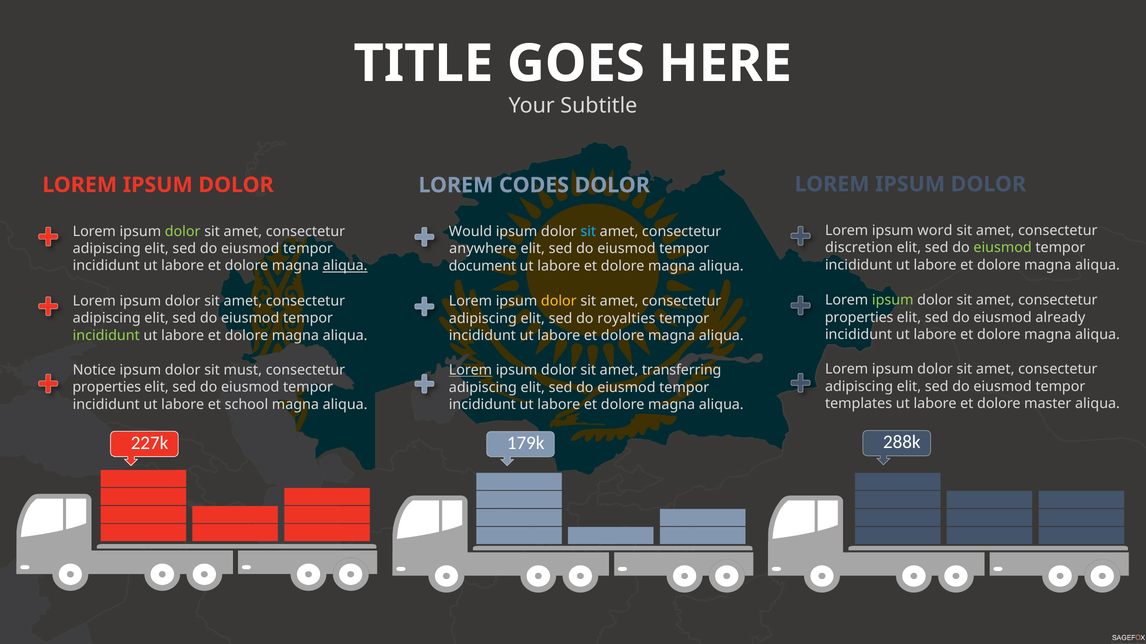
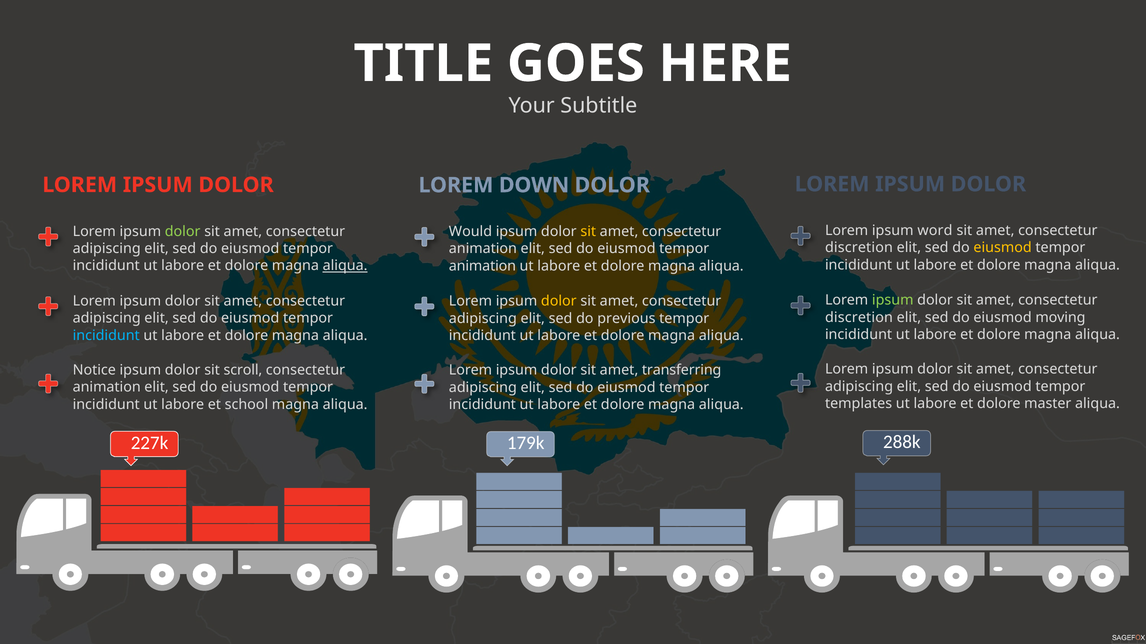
CODES: CODES -> DOWN
sit at (588, 232) colour: light blue -> yellow
eiusmod at (1003, 248) colour: light green -> yellow
anywhere at (483, 249): anywhere -> animation
document at (482, 266): document -> animation
properties at (859, 318): properties -> discretion
already: already -> moving
royalties: royalties -> previous
incididunt at (106, 336) colour: light green -> light blue
must: must -> scroll
Lorem at (470, 371) underline: present -> none
properties at (107, 387): properties -> animation
